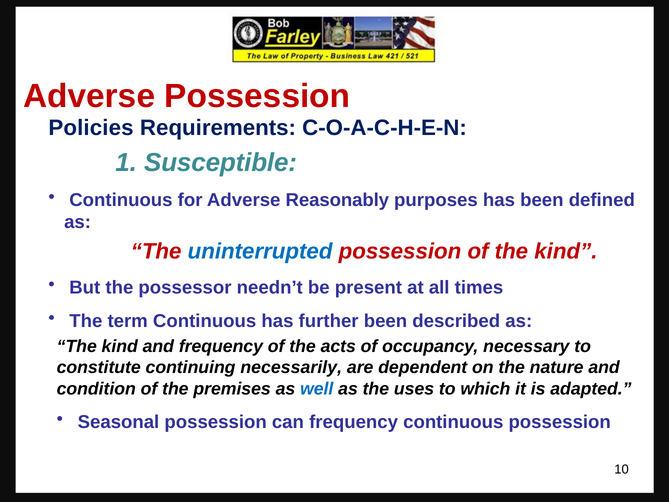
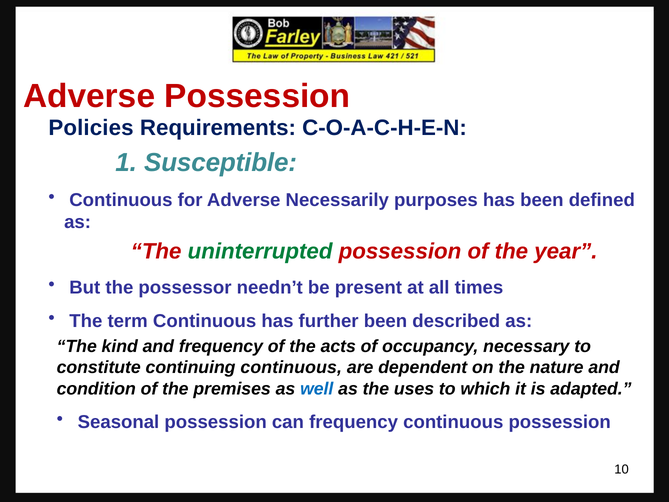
Reasonably: Reasonably -> Necessarily
uninterrupted colour: blue -> green
of the kind: kind -> year
continuing necessarily: necessarily -> continuous
